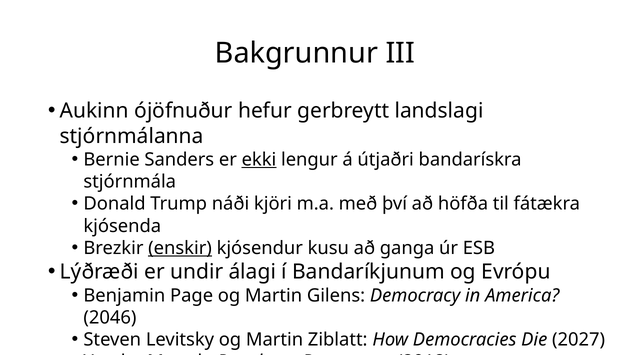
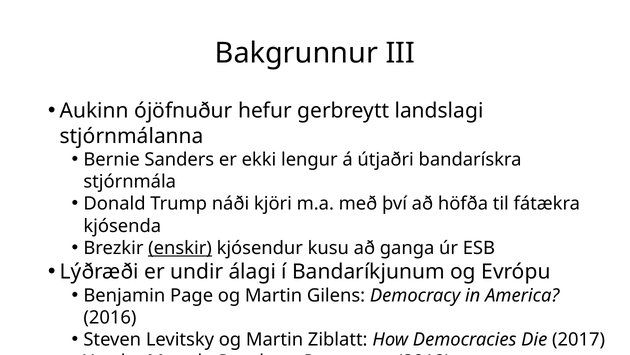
ekki underline: present -> none
2046: 2046 -> 2016
2027: 2027 -> 2017
